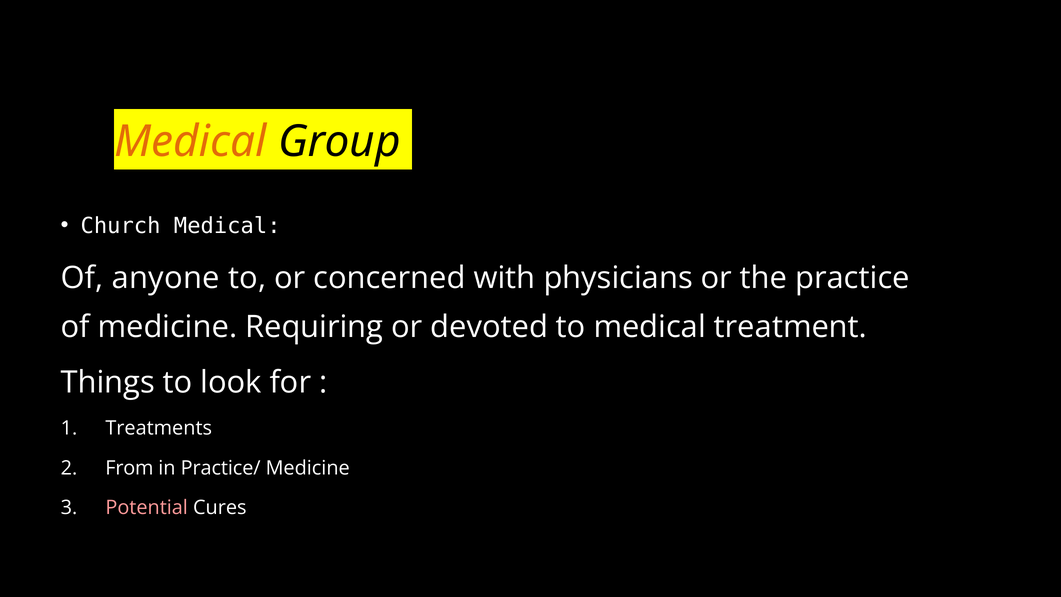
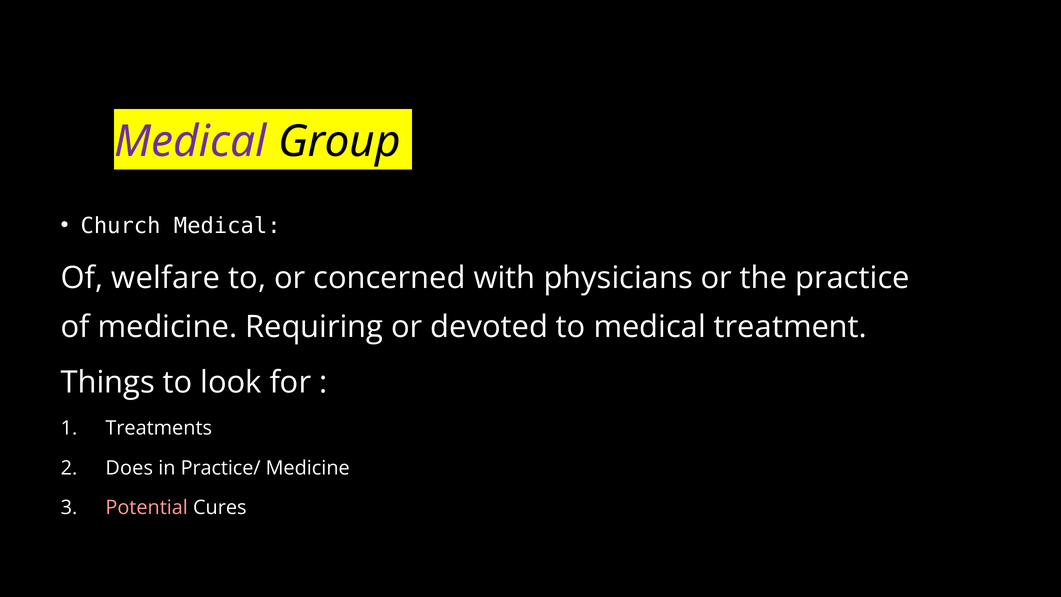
Medical at (190, 142) colour: orange -> purple
anyone: anyone -> welfare
From: From -> Does
